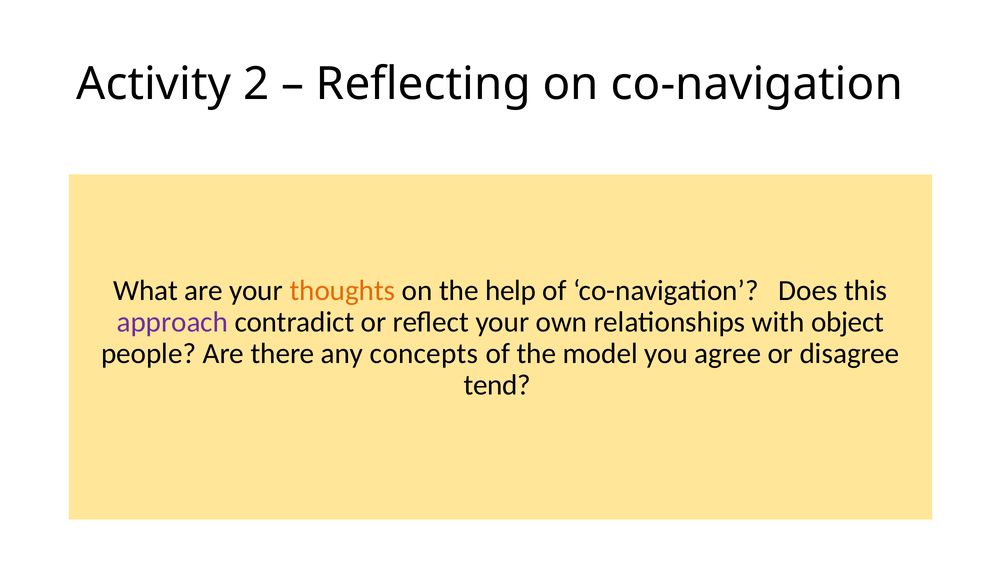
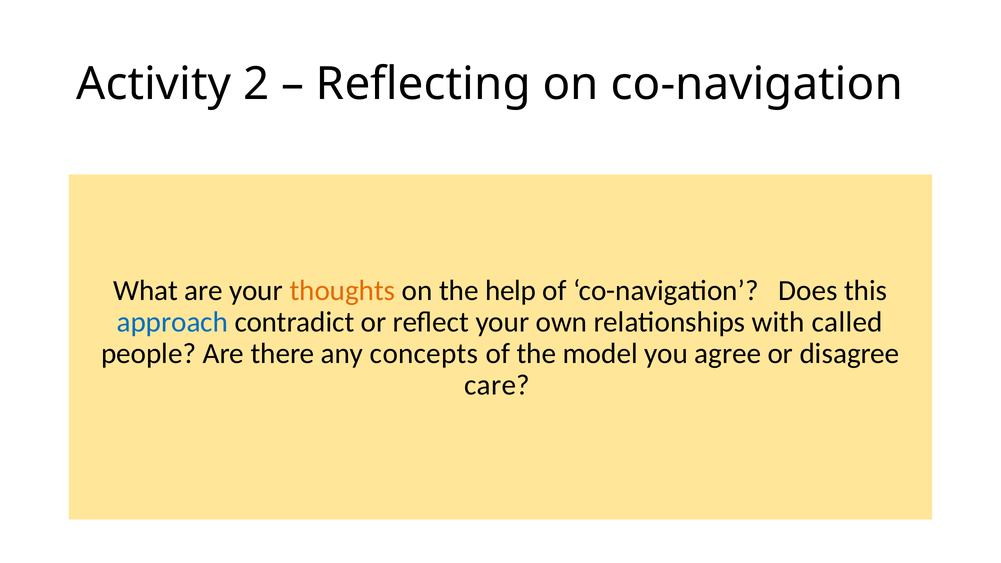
approach colour: purple -> blue
object: object -> called
tend: tend -> care
